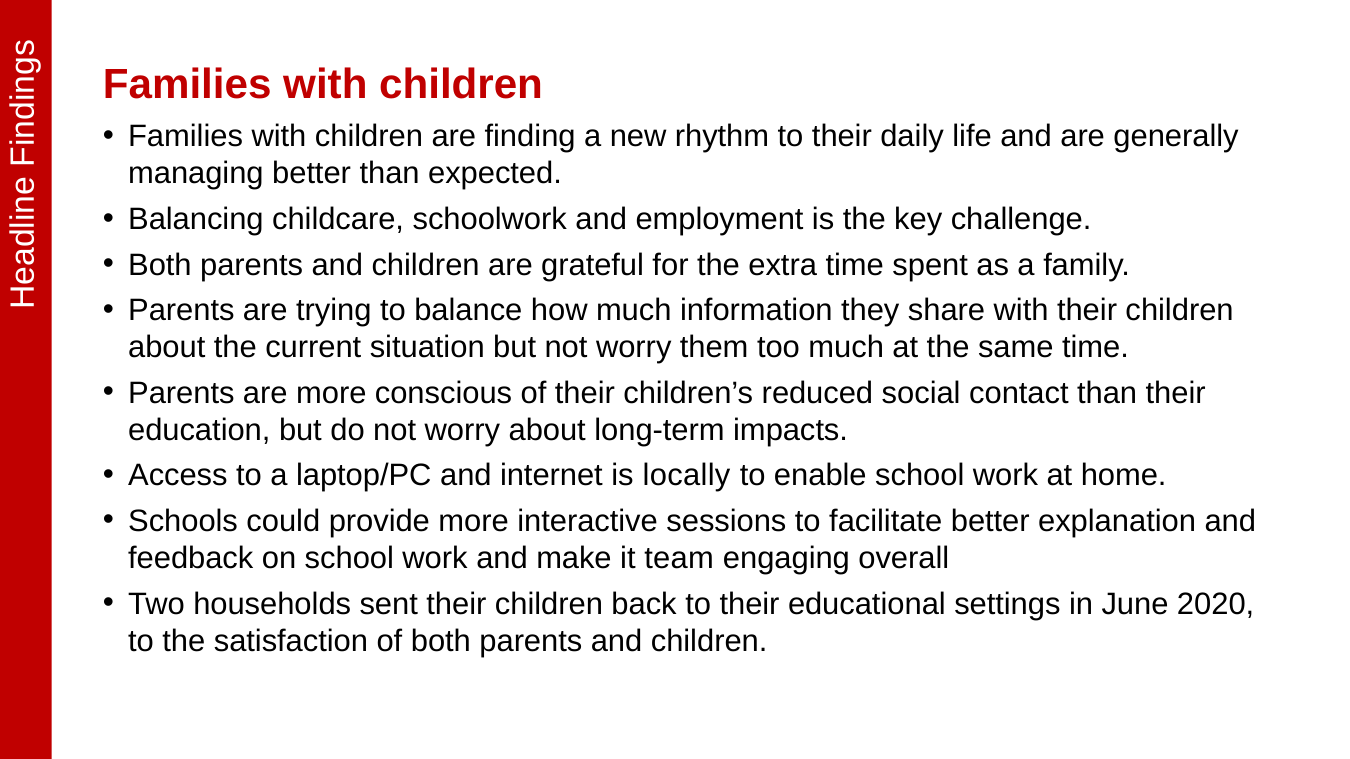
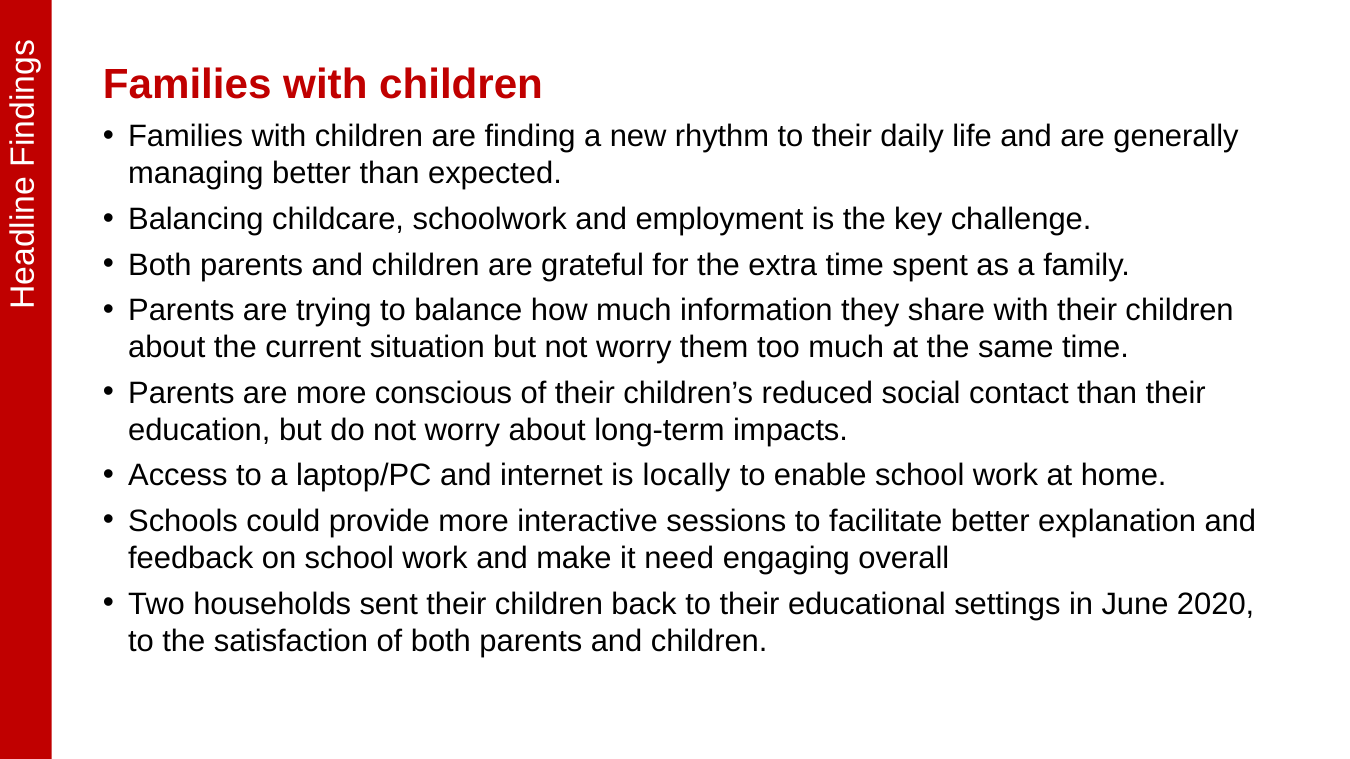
team: team -> need
